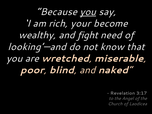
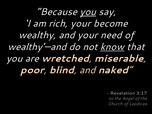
and fight: fight -> your
looking’—and: looking’—and -> wealthy’—and
know underline: none -> present
